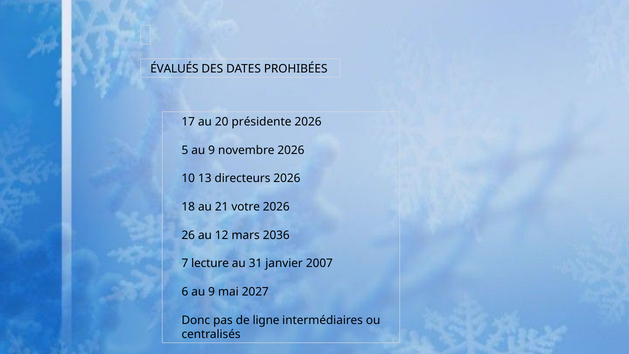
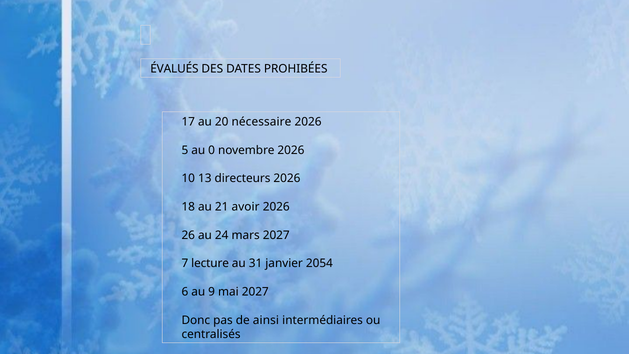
présidente: présidente -> nécessaire
5 au 9: 9 -> 0
votre: votre -> avoir
12: 12 -> 24
mars 2036: 2036 -> 2027
2007: 2007 -> 2054
ligne: ligne -> ainsi
